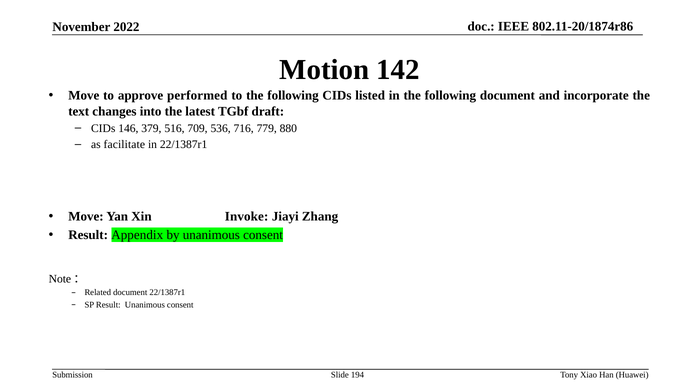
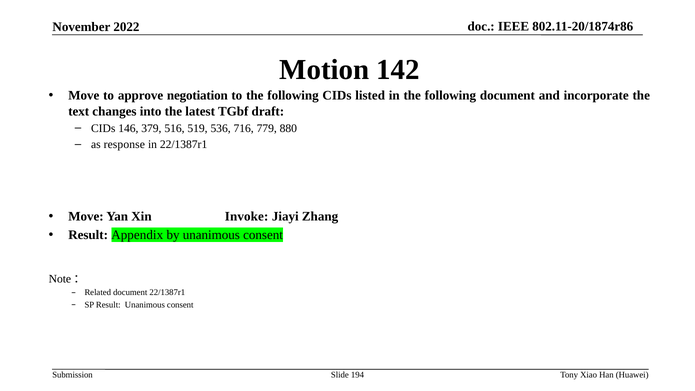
performed: performed -> negotiation
709: 709 -> 519
facilitate: facilitate -> response
